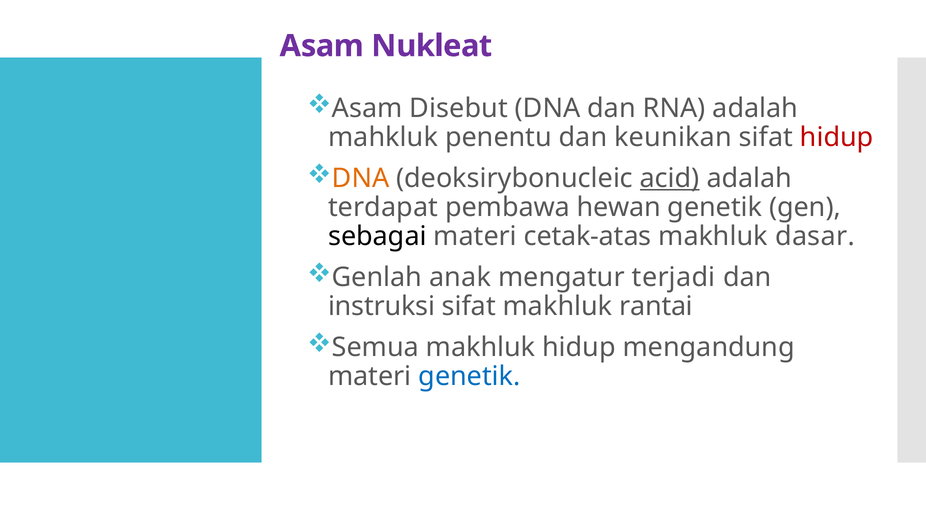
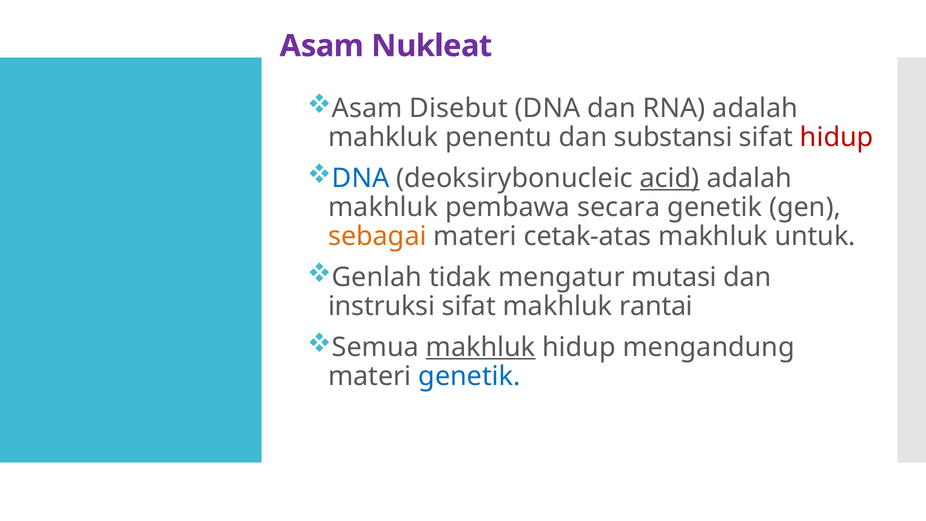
keunikan: keunikan -> substansi
DNA at (361, 178) colour: orange -> blue
terdapat at (383, 207): terdapat -> makhluk
hewan: hewan -> secara
sebagai colour: black -> orange
dasar: dasar -> untuk
anak: anak -> tidak
terjadi: terjadi -> mutasi
makhluk at (481, 347) underline: none -> present
